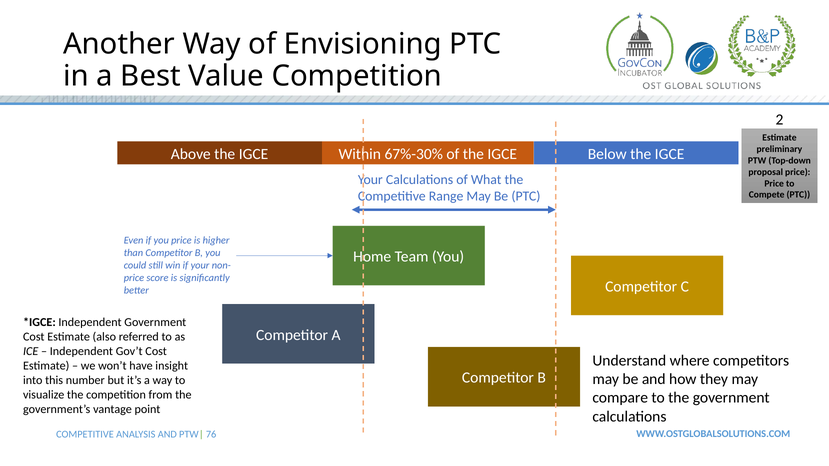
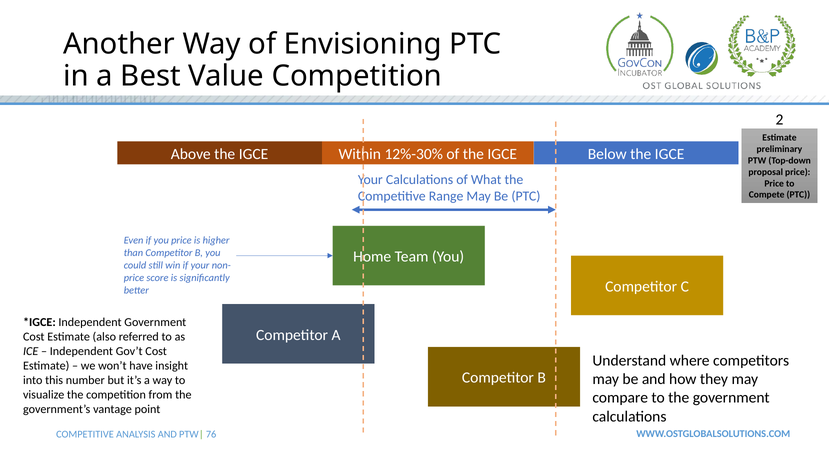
67%-30%: 67%-30% -> 12%-30%
